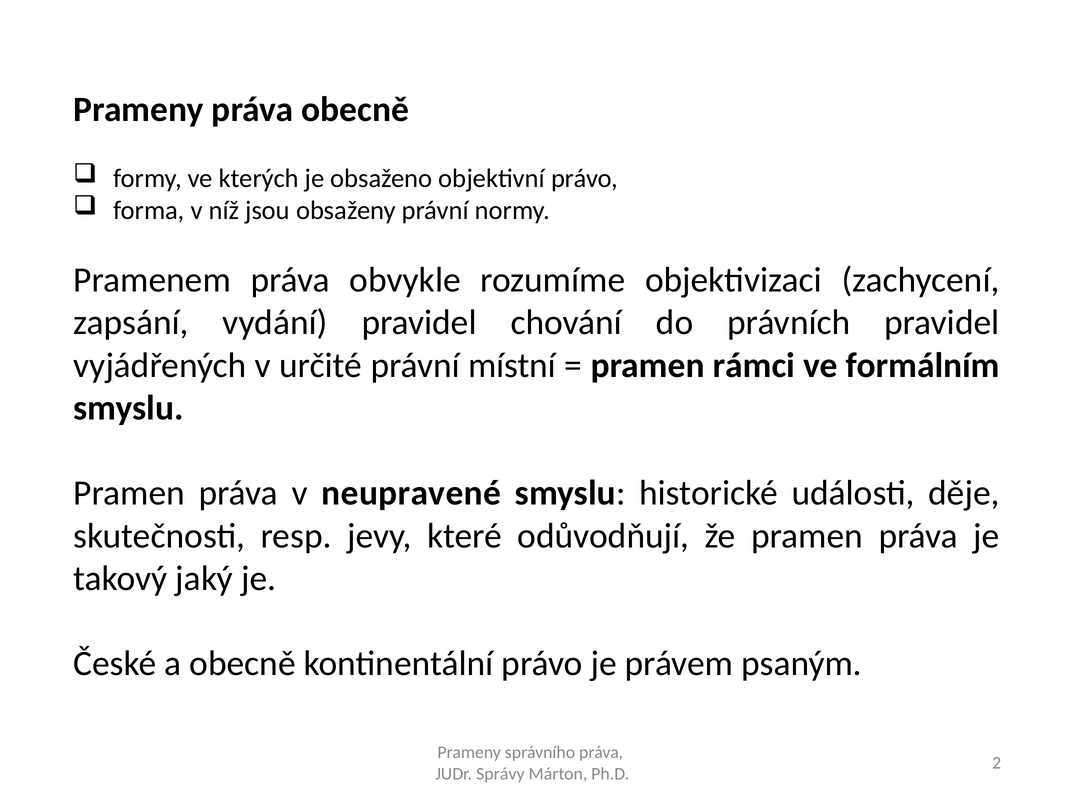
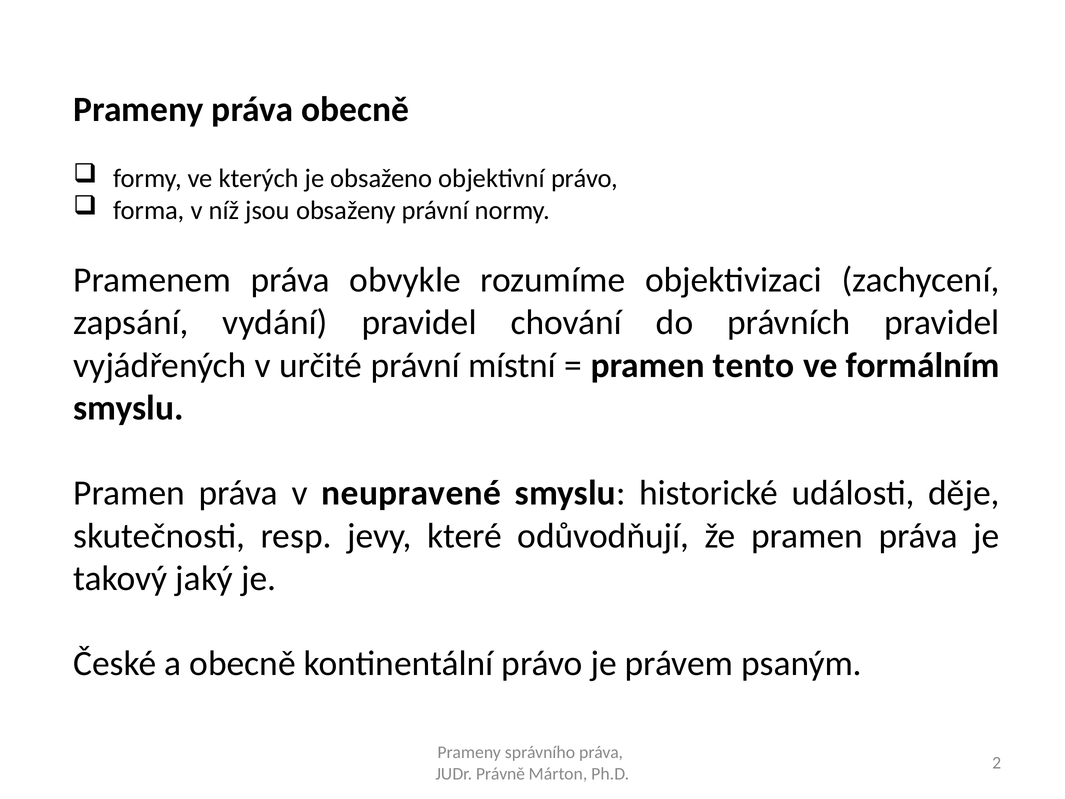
rámci: rámci -> tento
Správy: Správy -> Právně
